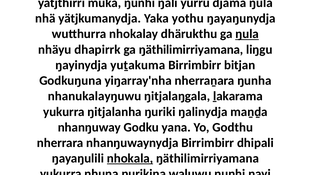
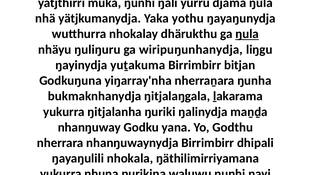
dhapirrk: dhapirrk -> ŋuliŋuru
ga ŋäthilimirriyamana: ŋäthilimirriyamana -> wiripuŋunhanydja
nhanukalayŋuwu: nhanukalayŋuwu -> bukmaknhanydja
nhokala at (130, 158) underline: present -> none
